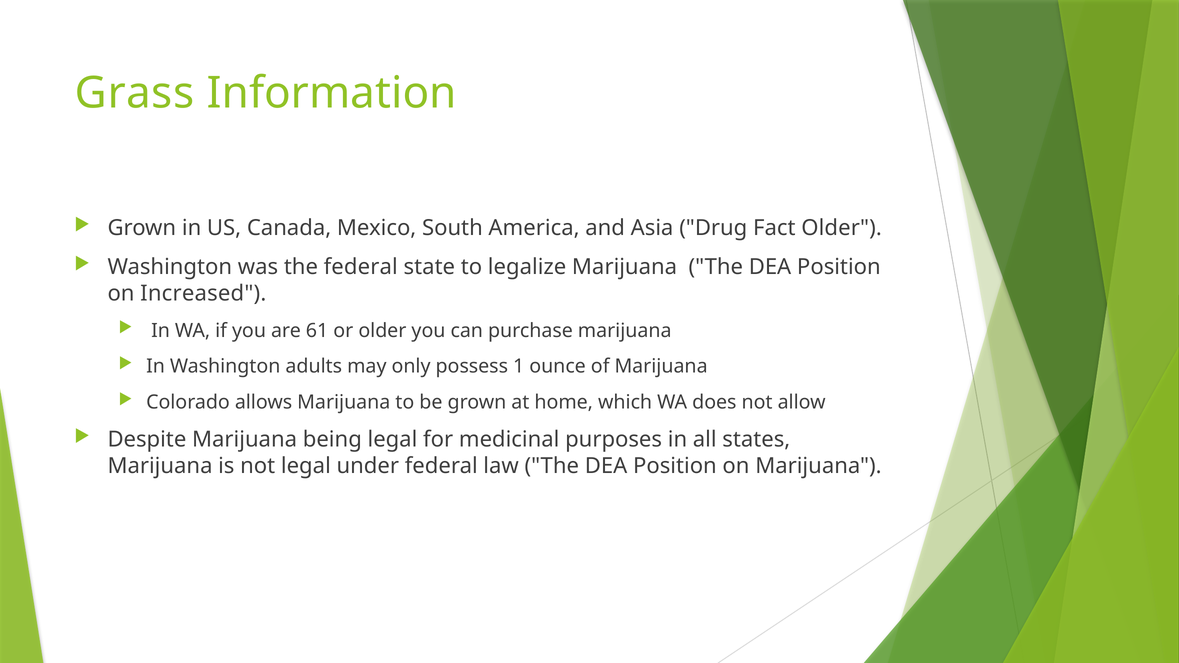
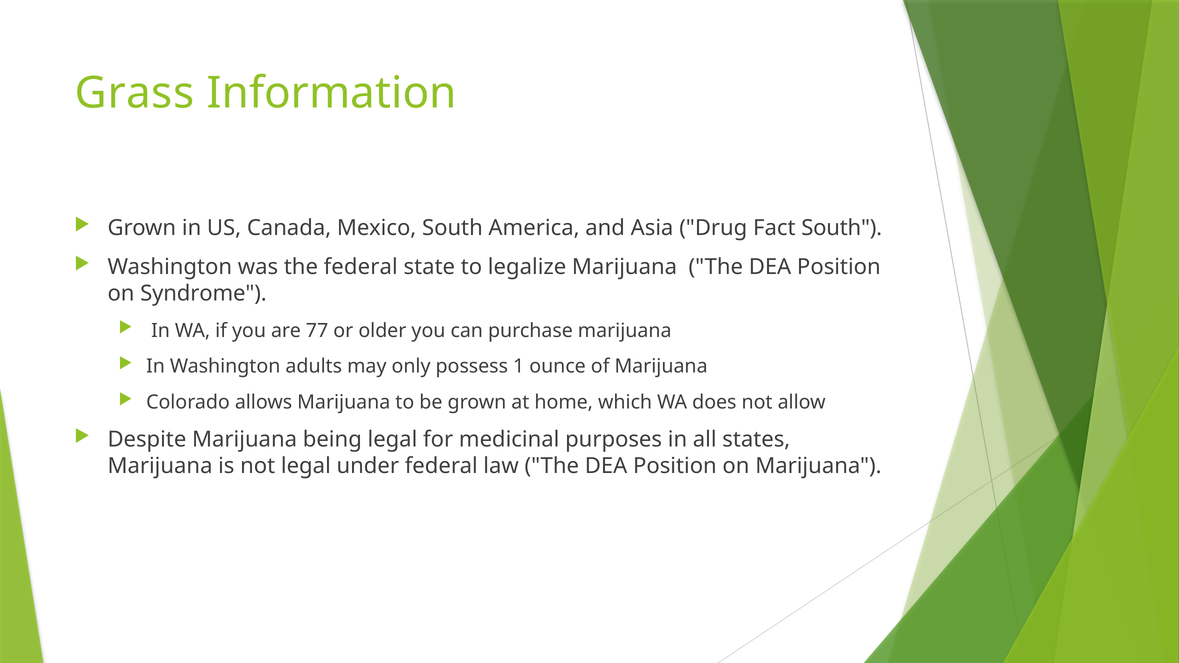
Fact Older: Older -> South
Increased: Increased -> Syndrome
61: 61 -> 77
